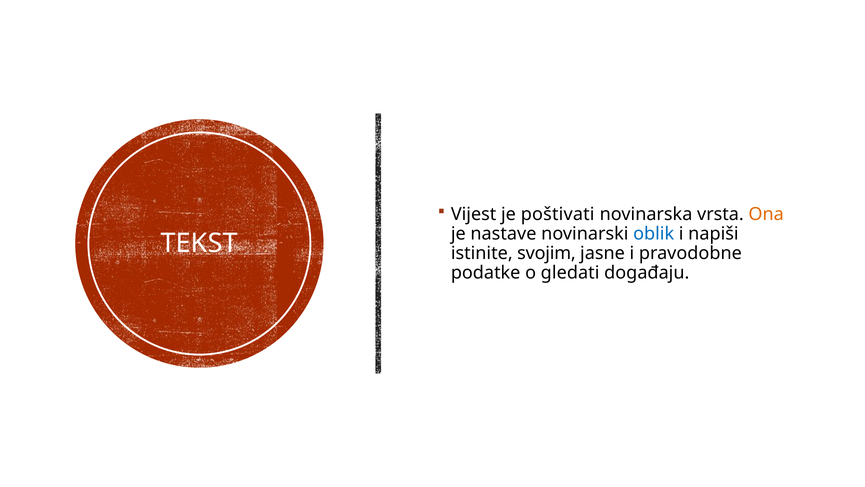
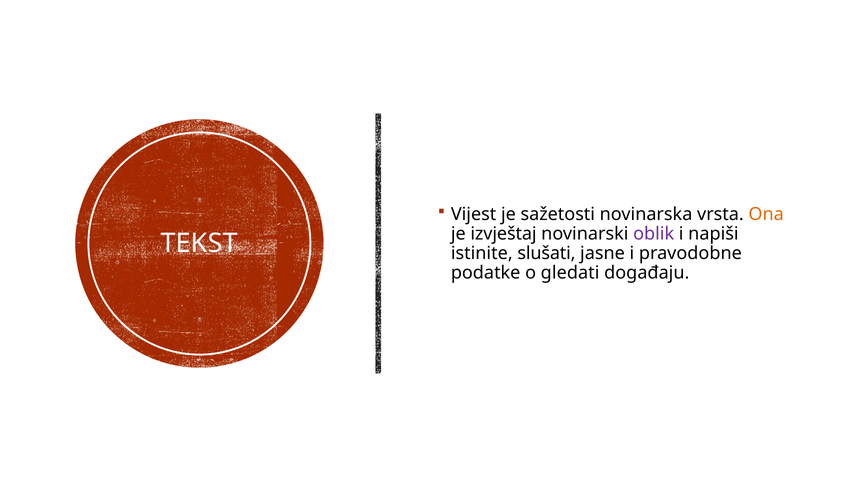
poštivati: poštivati -> sažetosti
nastave: nastave -> izvještaj
oblik colour: blue -> purple
svojim: svojim -> slušati
